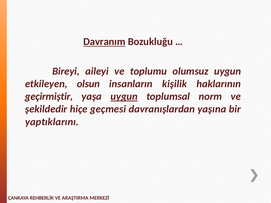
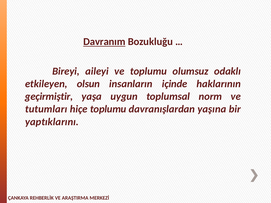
olumsuz uygun: uygun -> odaklı
kişilik: kişilik -> içinde
uygun at (124, 97) underline: present -> none
şekildedir: şekildedir -> tutumları
hiçe geçmesi: geçmesi -> toplumu
